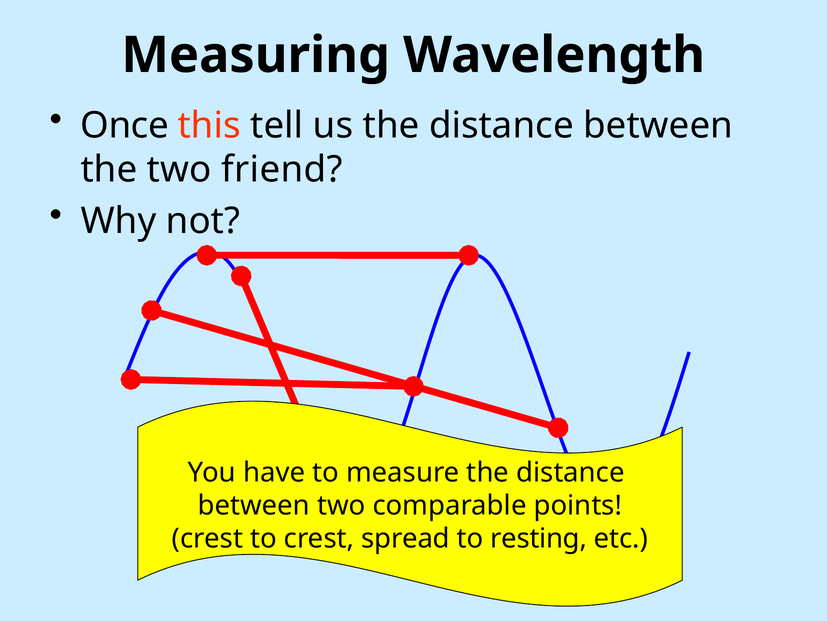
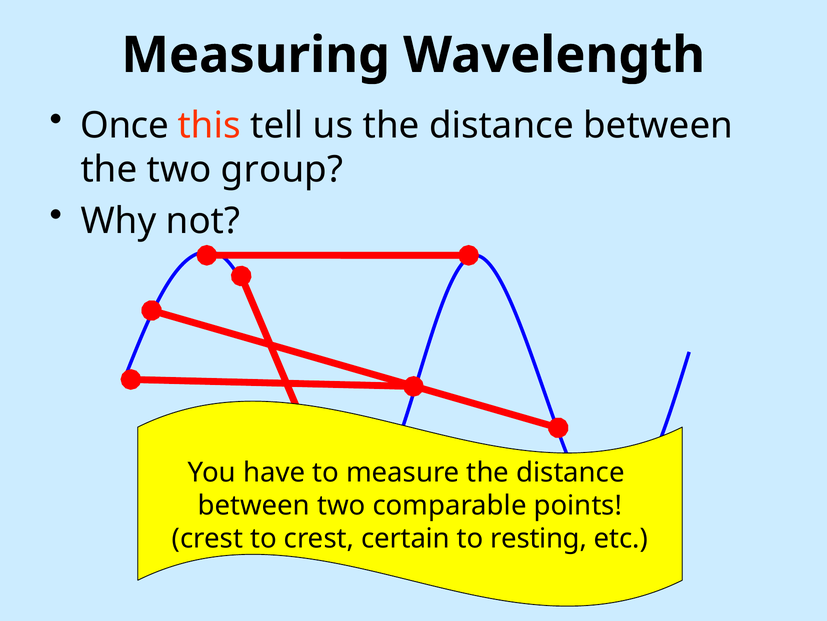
friend: friend -> group
spread: spread -> certain
